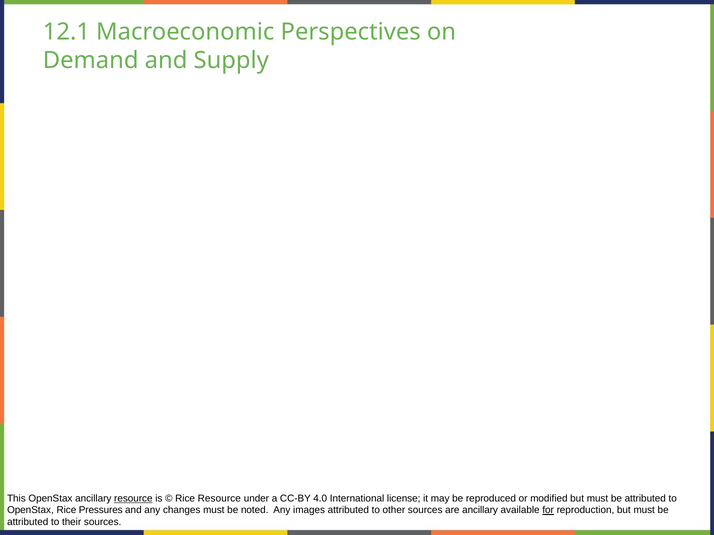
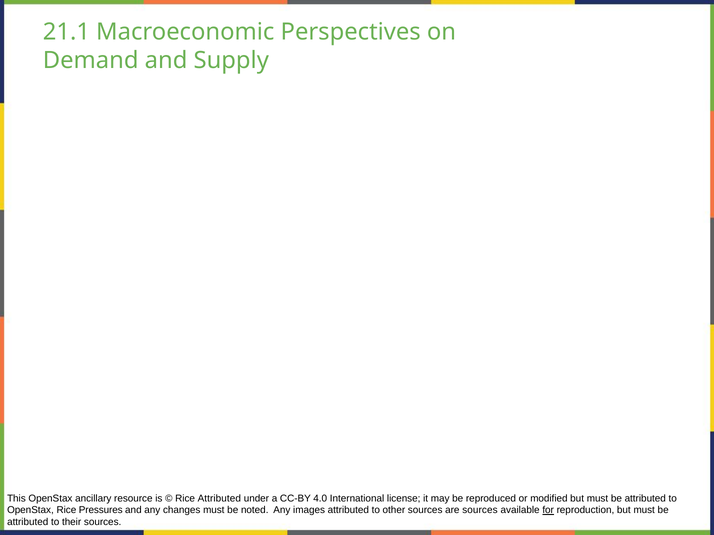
12.1: 12.1 -> 21.1
resource at (133, 499) underline: present -> none
Rice Resource: Resource -> Attributed
are ancillary: ancillary -> sources
